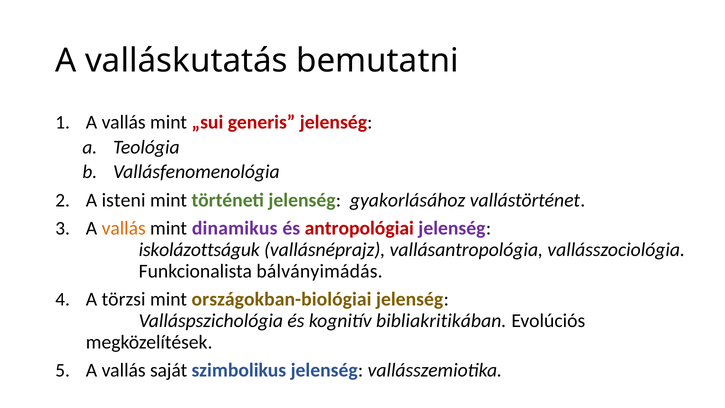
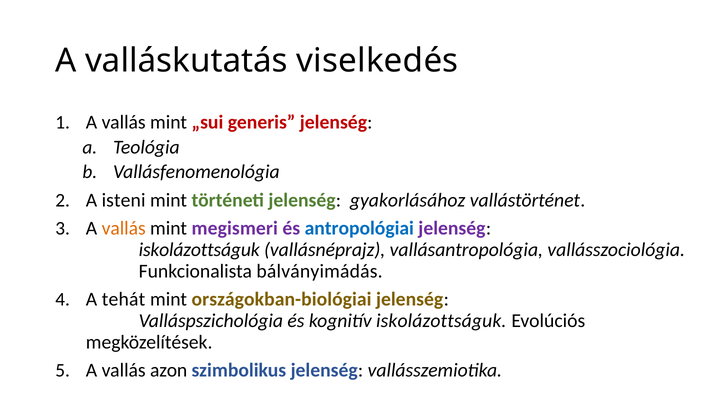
bemutatni: bemutatni -> viselkedés
dinamikus: dinamikus -> megismeri
antropológiai colour: red -> blue
törzsi: törzsi -> tehát
kognitív bibliakritikában: bibliakritikában -> iskolázottságuk
saját: saját -> azon
